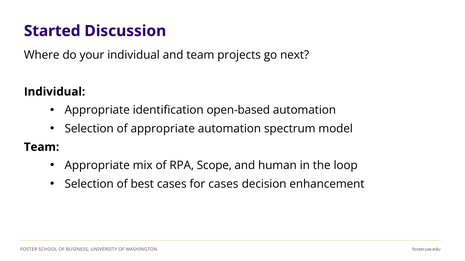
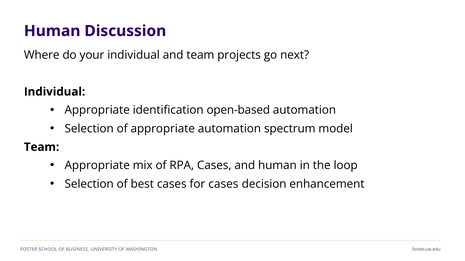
Started at (52, 31): Started -> Human
RPA Scope: Scope -> Cases
